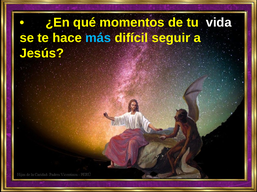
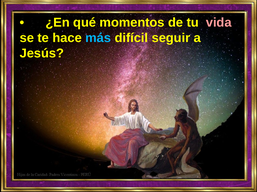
vida colour: white -> pink
